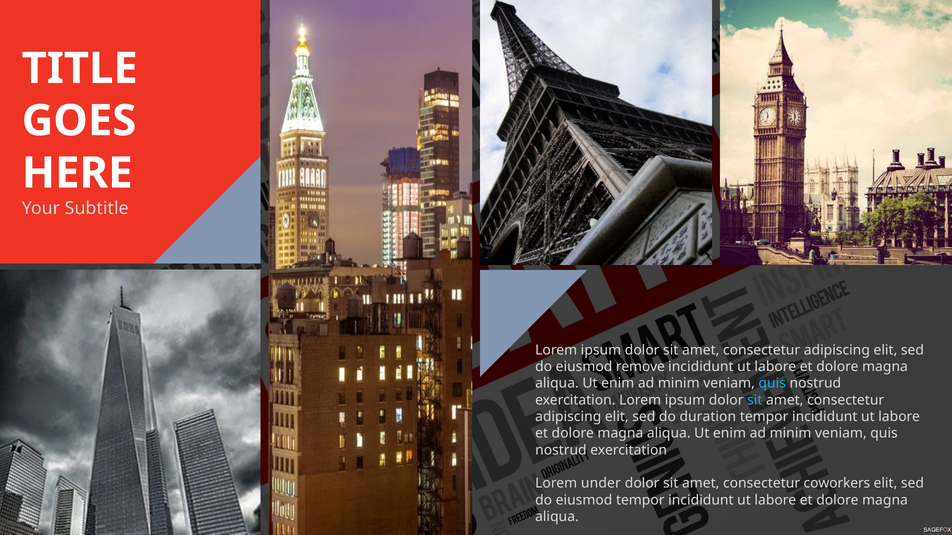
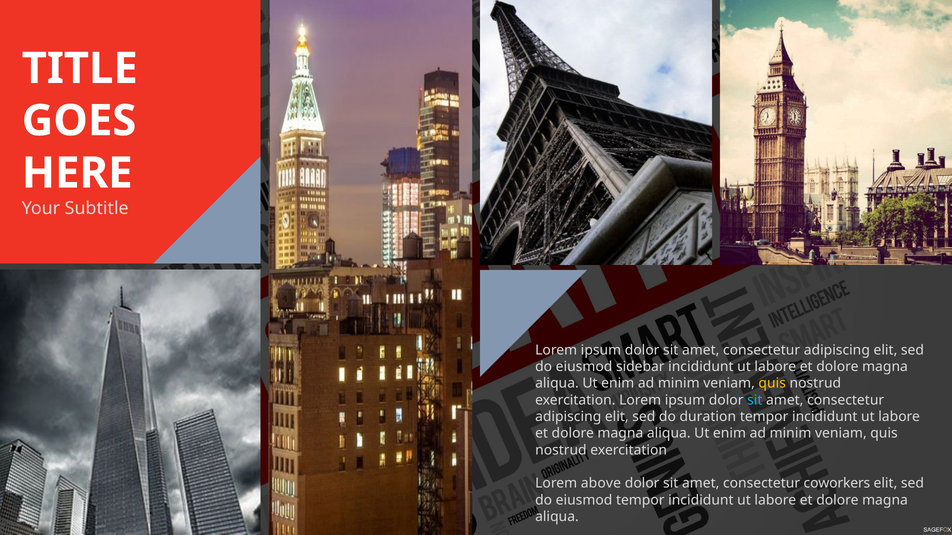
remove: remove -> sidebar
quis at (772, 384) colour: light blue -> yellow
under: under -> above
